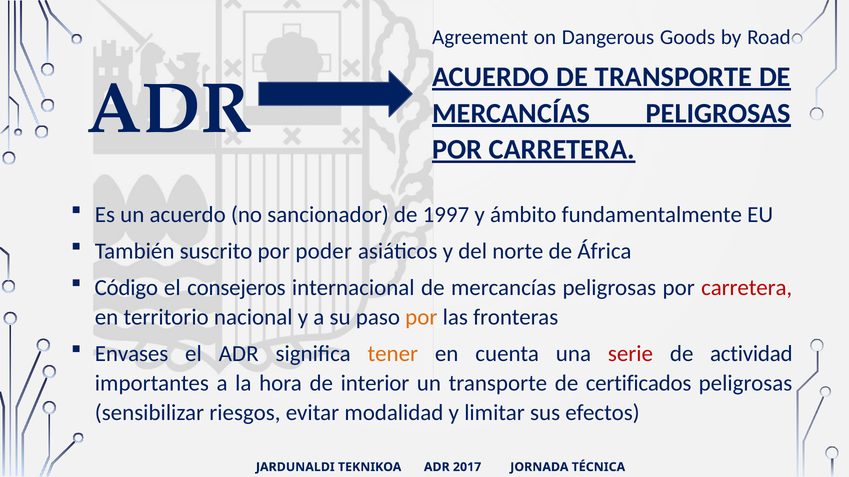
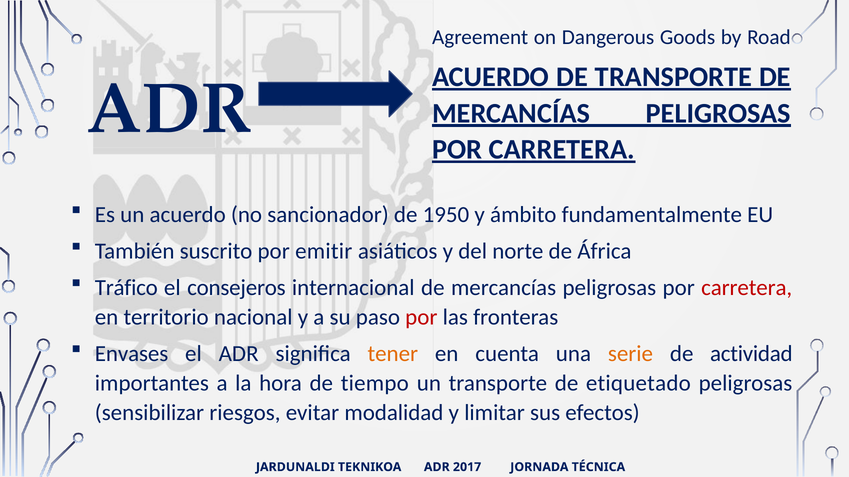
1997: 1997 -> 1950
poder: poder -> emitir
Código: Código -> Tráfico
por at (421, 317) colour: orange -> red
serie colour: red -> orange
interior: interior -> tiempo
certificados: certificados -> etiquetado
